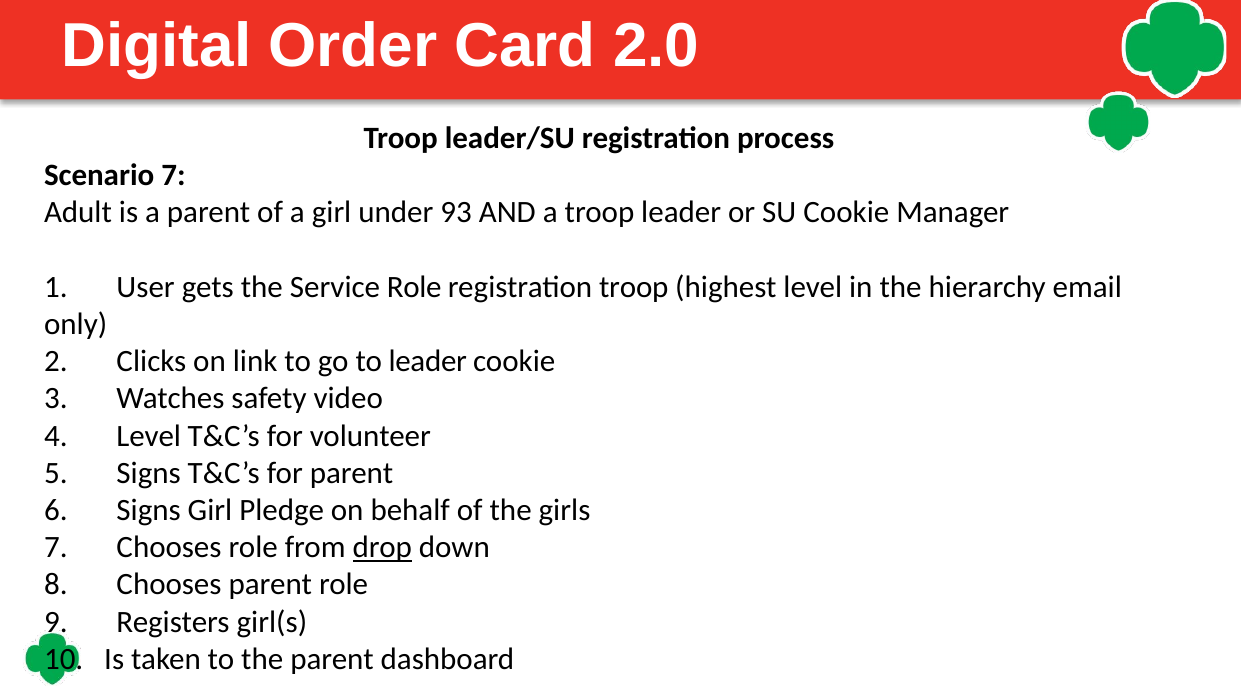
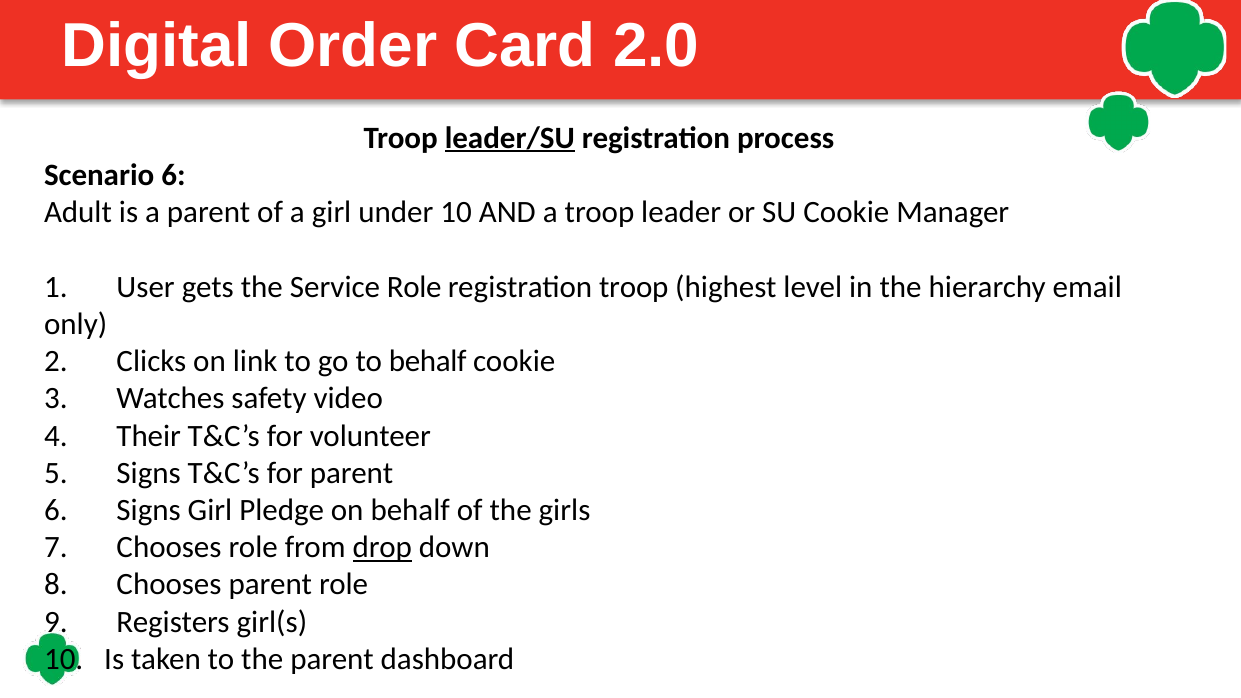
leader/SU underline: none -> present
Scenario 7: 7 -> 6
under 93: 93 -> 10
to leader: leader -> behalf
4 Level: Level -> Their
